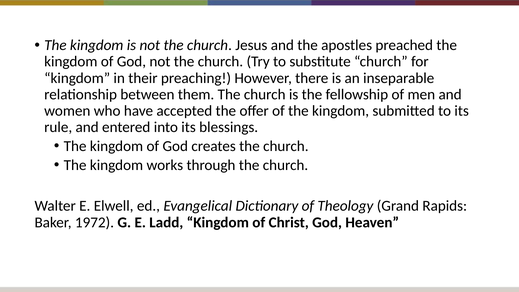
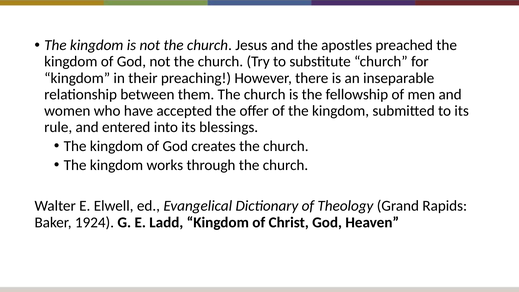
1972: 1972 -> 1924
